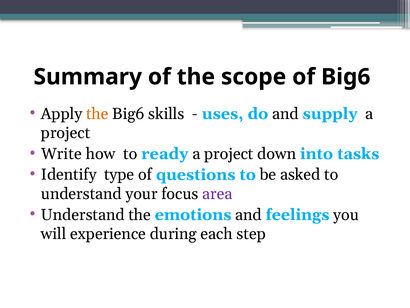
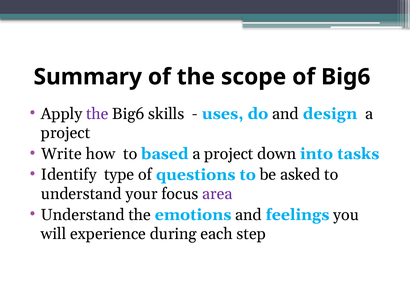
the at (97, 114) colour: orange -> purple
supply: supply -> design
ready: ready -> based
